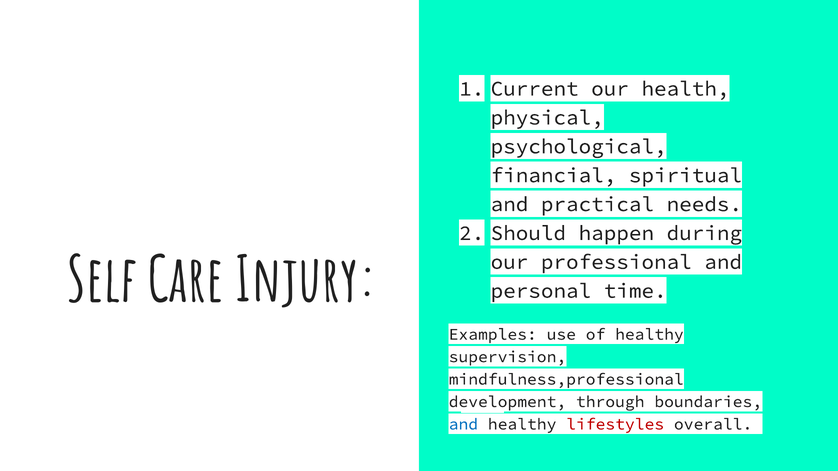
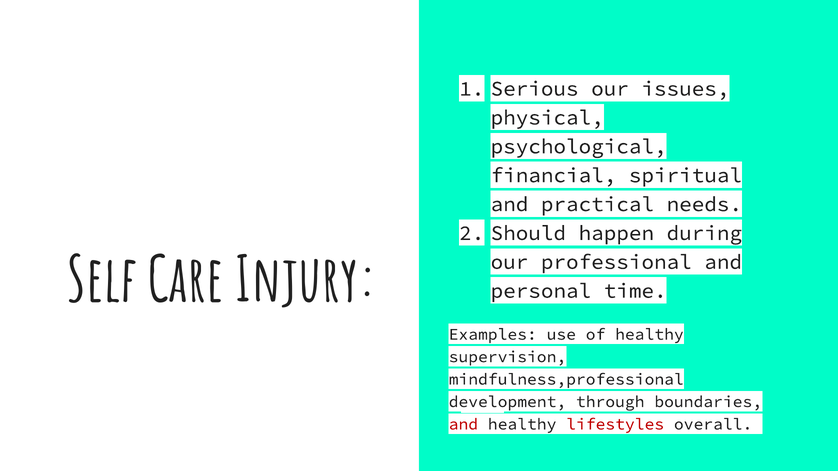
Current: Current -> Serious
health: health -> issues
and at (463, 424) colour: blue -> red
